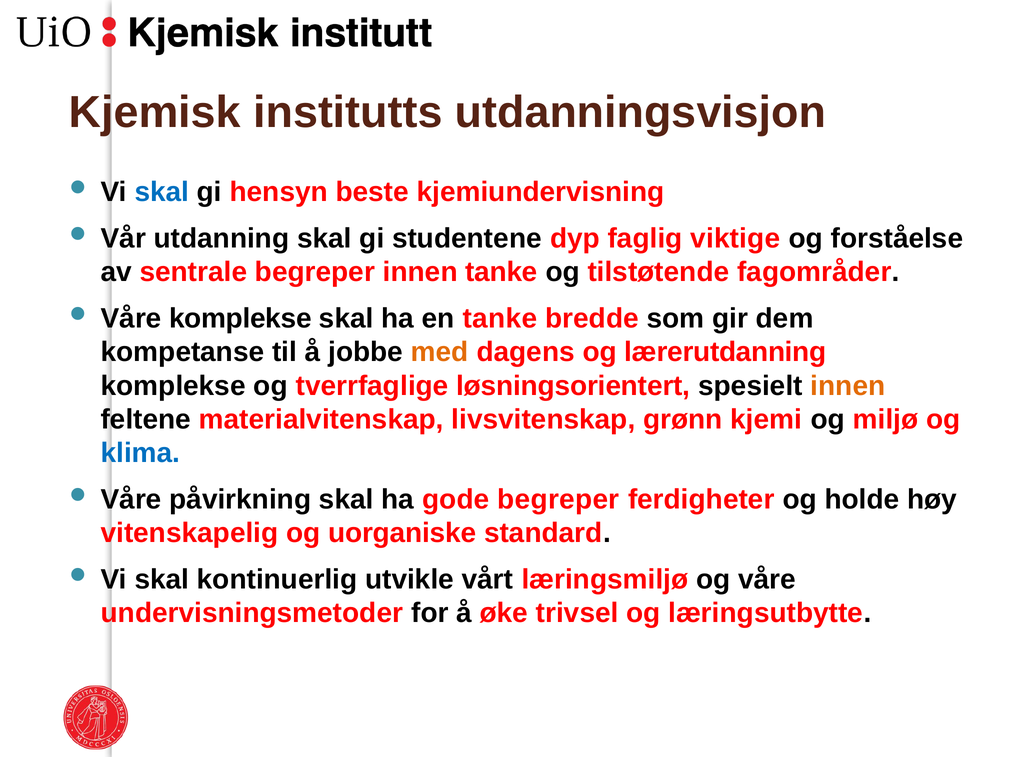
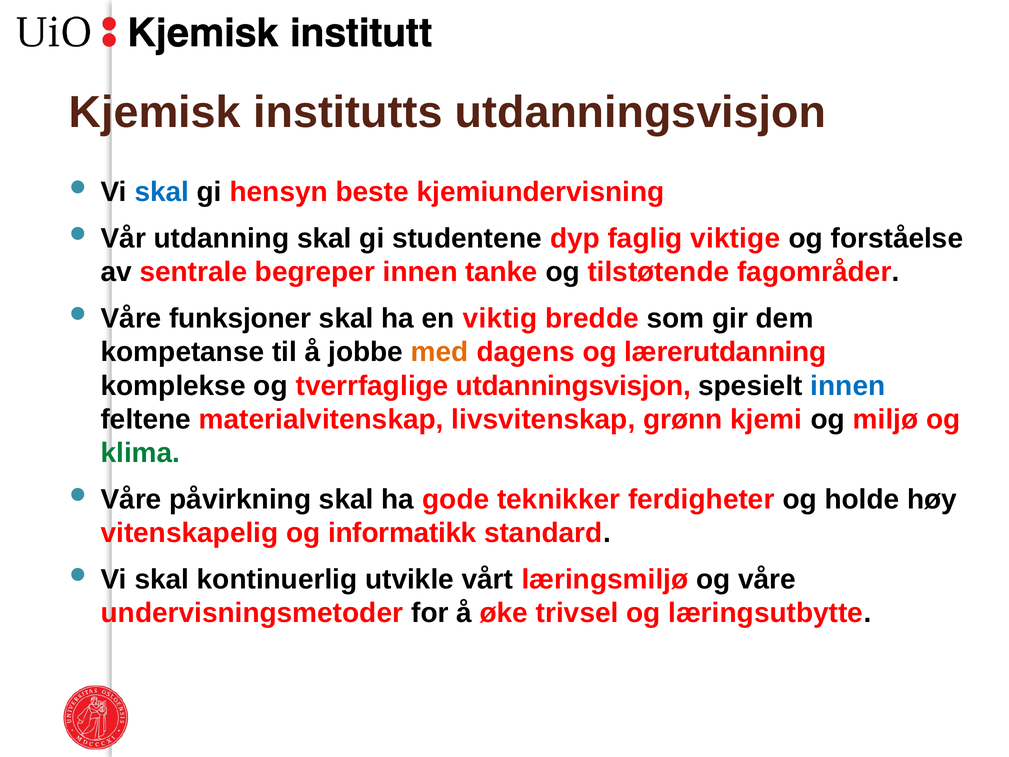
Våre komplekse: komplekse -> funksjoner
en tanke: tanke -> viktig
tverrfaglige løsningsorientert: løsningsorientert -> utdanningsvisjon
innen at (848, 386) colour: orange -> blue
klima colour: blue -> green
gode begreper: begreper -> teknikker
uorganiske: uorganiske -> informatikk
